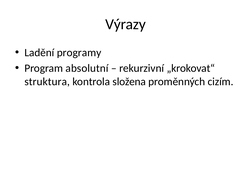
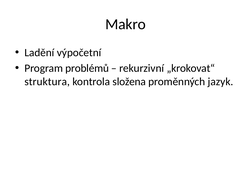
Výrazy: Výrazy -> Makro
programy: programy -> výpočetní
absolutní: absolutní -> problémů
cizím: cizím -> jazyk
